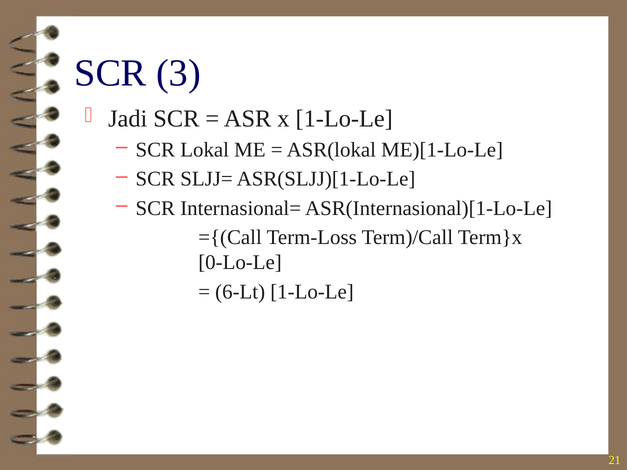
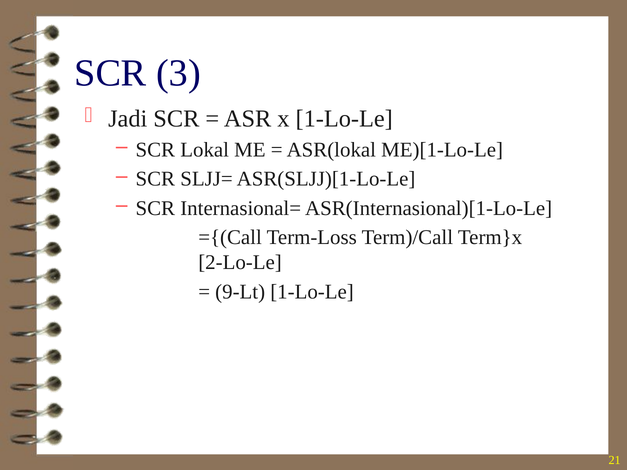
0-Lo-Le: 0-Lo-Le -> 2-Lo-Le
6-Lt: 6-Lt -> 9-Lt
